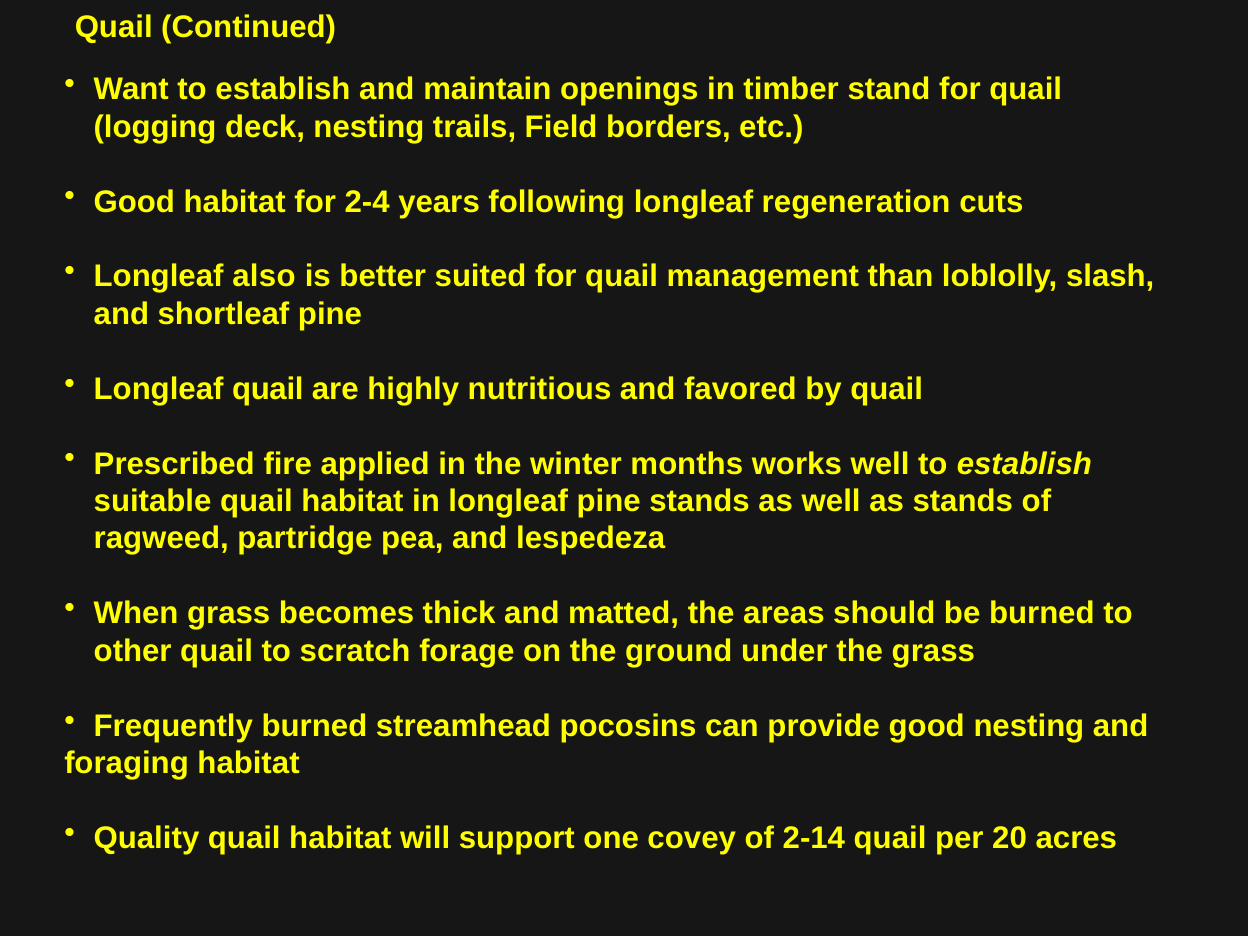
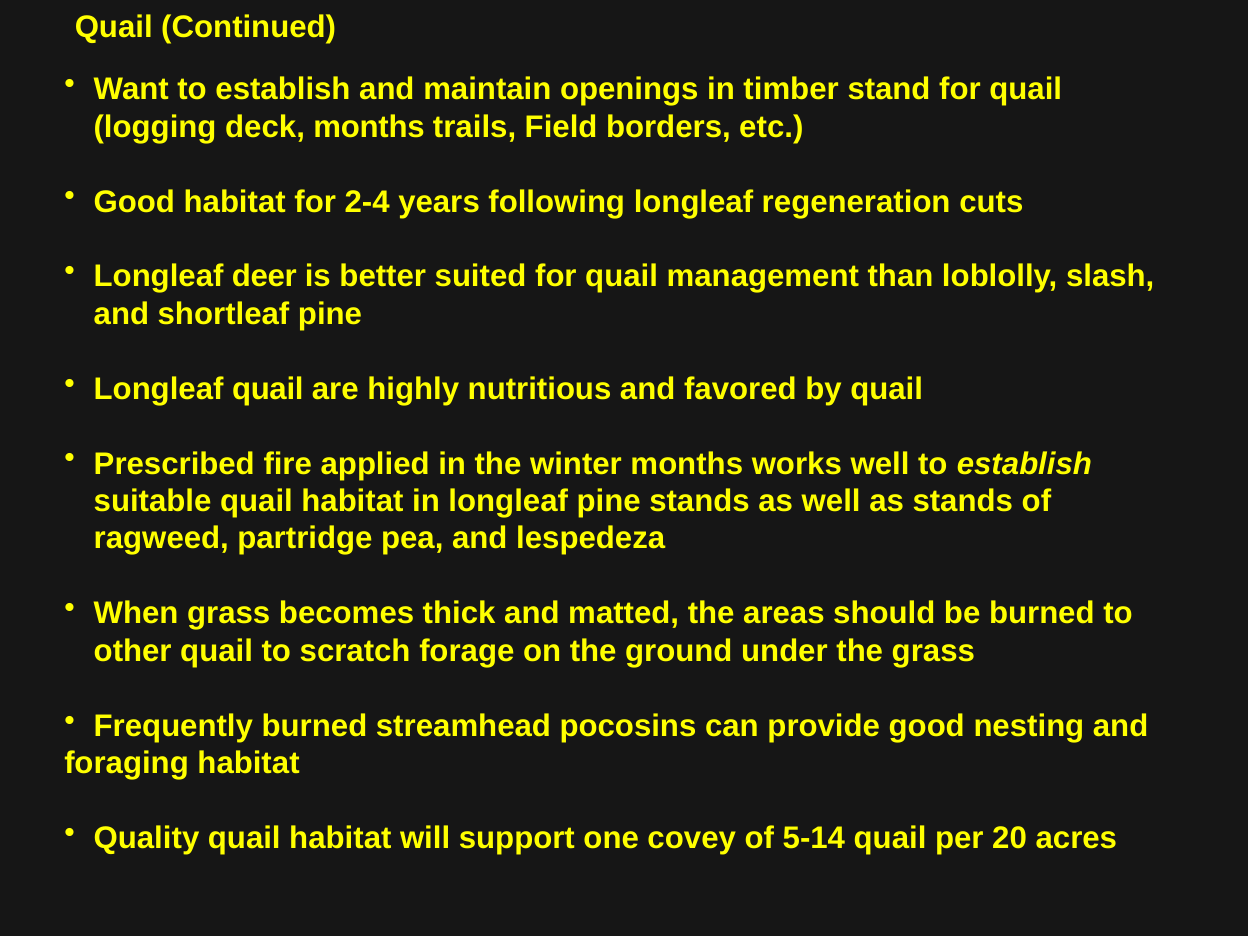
deck nesting: nesting -> months
also: also -> deer
2-14: 2-14 -> 5-14
